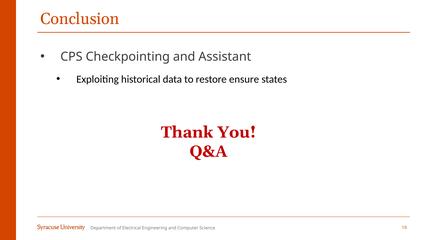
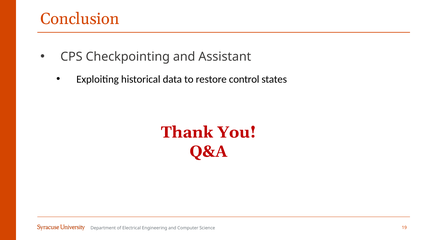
ensure: ensure -> control
